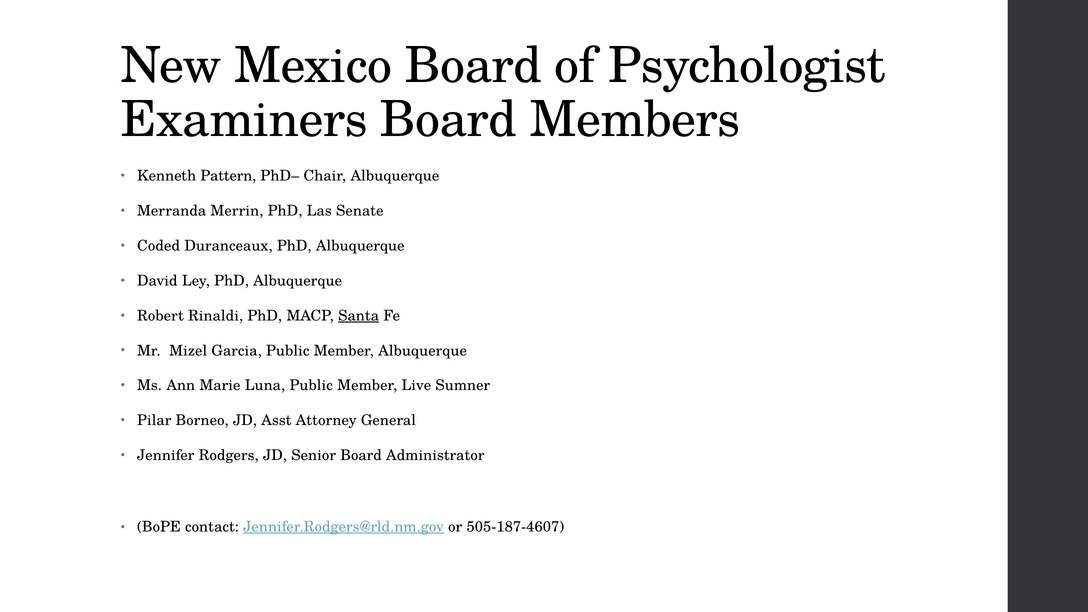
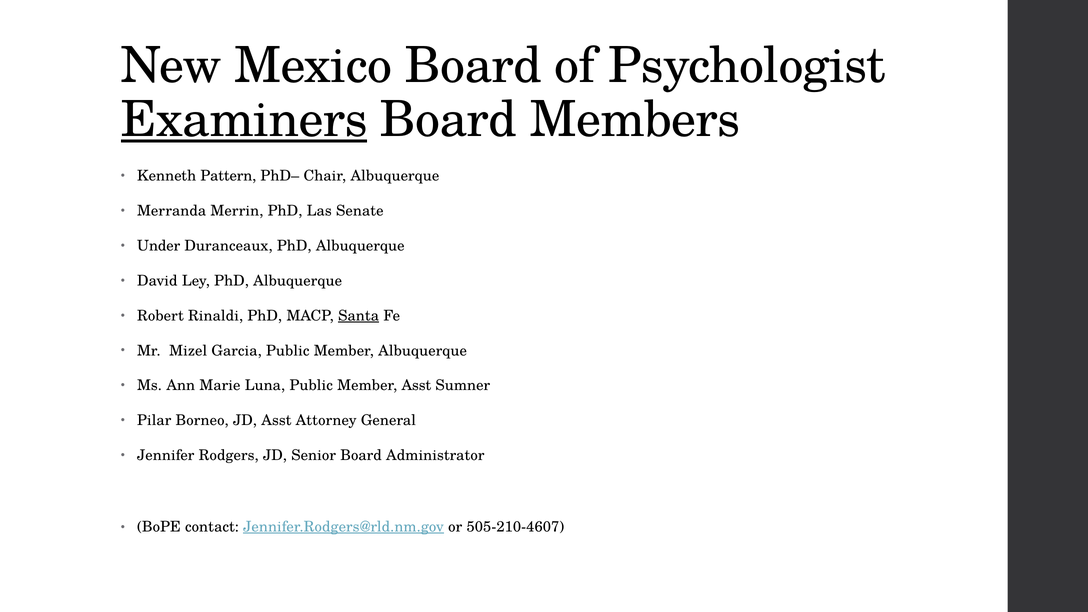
Examiners underline: none -> present
Coded: Coded -> Under
Member Live: Live -> Asst
505-187-4607: 505-187-4607 -> 505-210-4607
